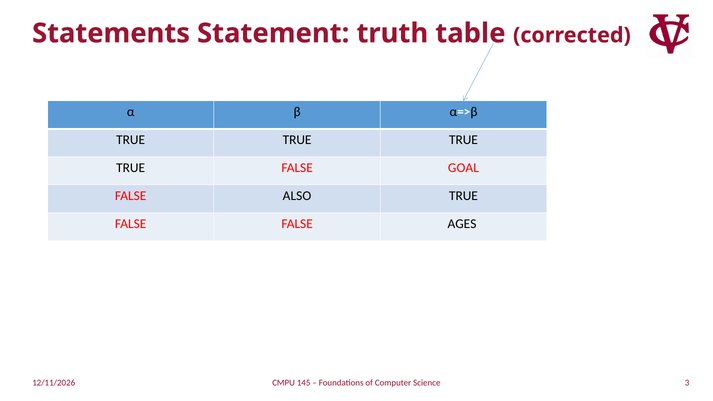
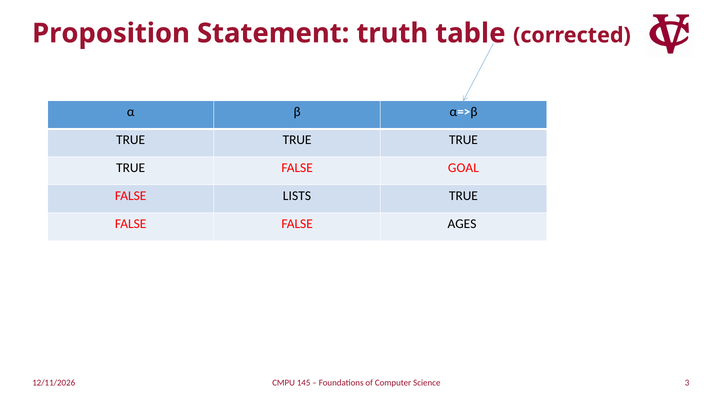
Statements: Statements -> Proposition
ALSO: ALSO -> LISTS
